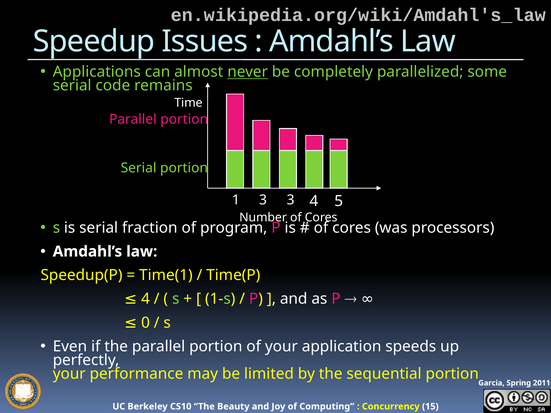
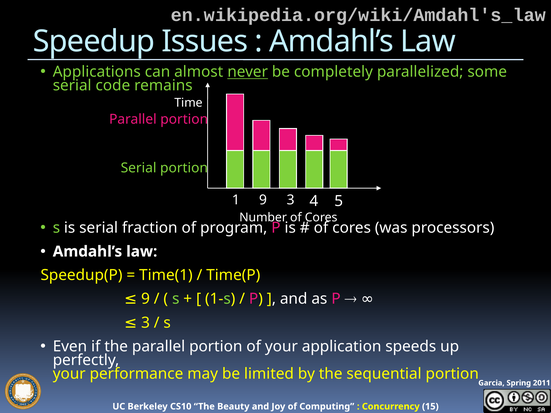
1 3: 3 -> 9
4 at (145, 299): 4 -> 9
0 at (145, 323): 0 -> 3
